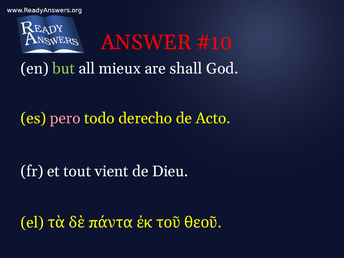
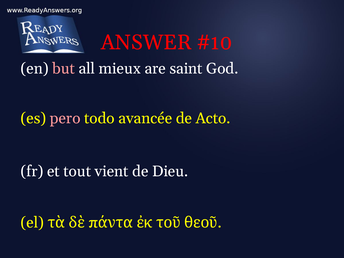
but colour: light green -> pink
shall: shall -> saint
derecho: derecho -> avancée
